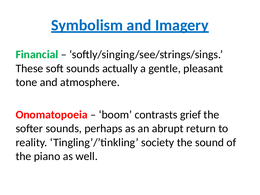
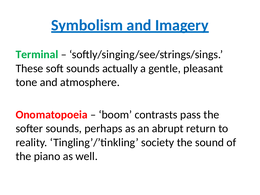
Financial: Financial -> Terminal
grief: grief -> pass
